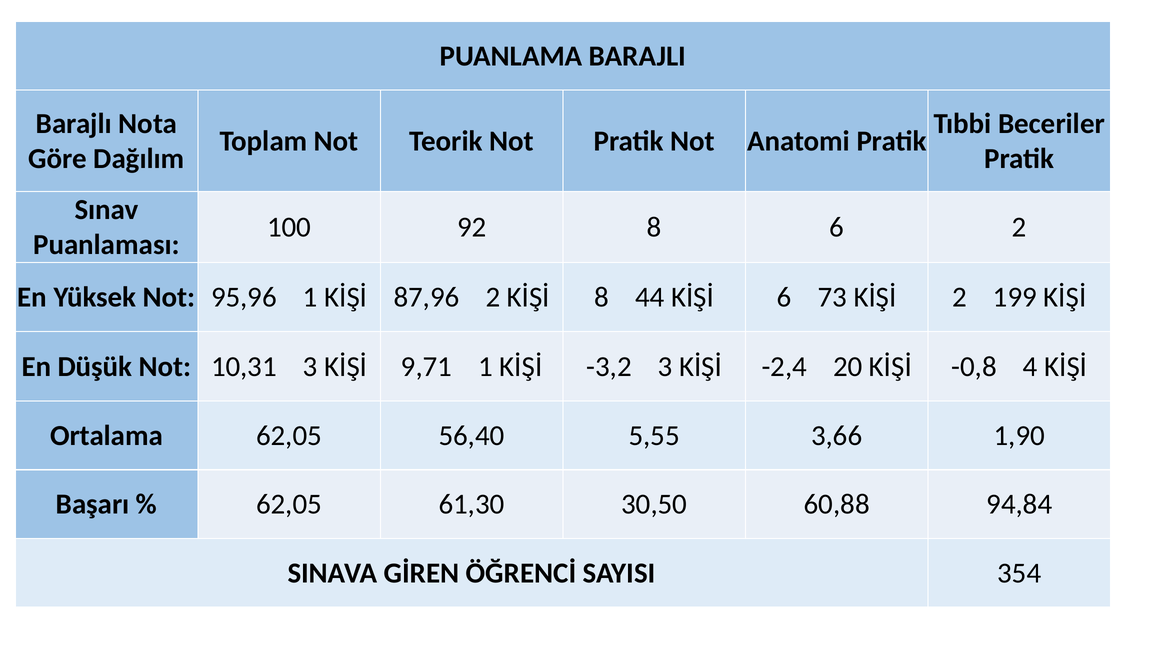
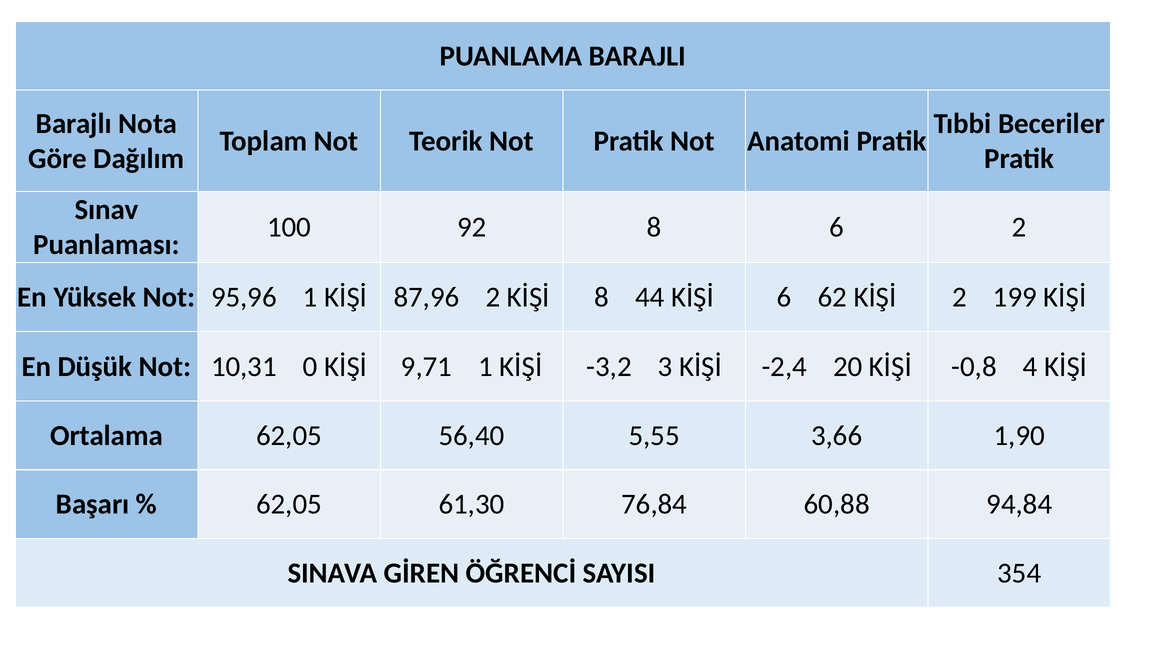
73: 73 -> 62
10,31 3: 3 -> 0
30,50: 30,50 -> 76,84
